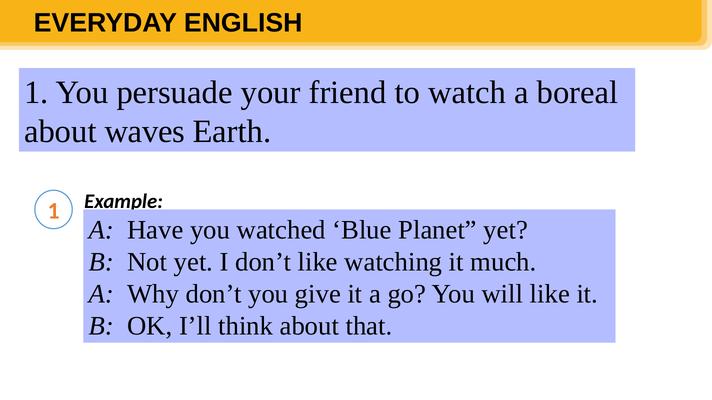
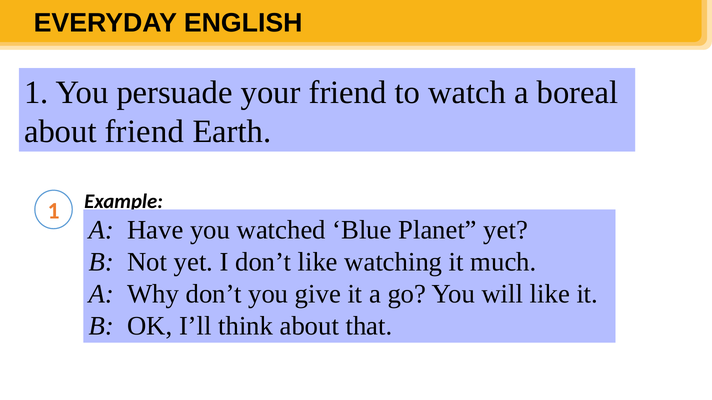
about waves: waves -> friend
